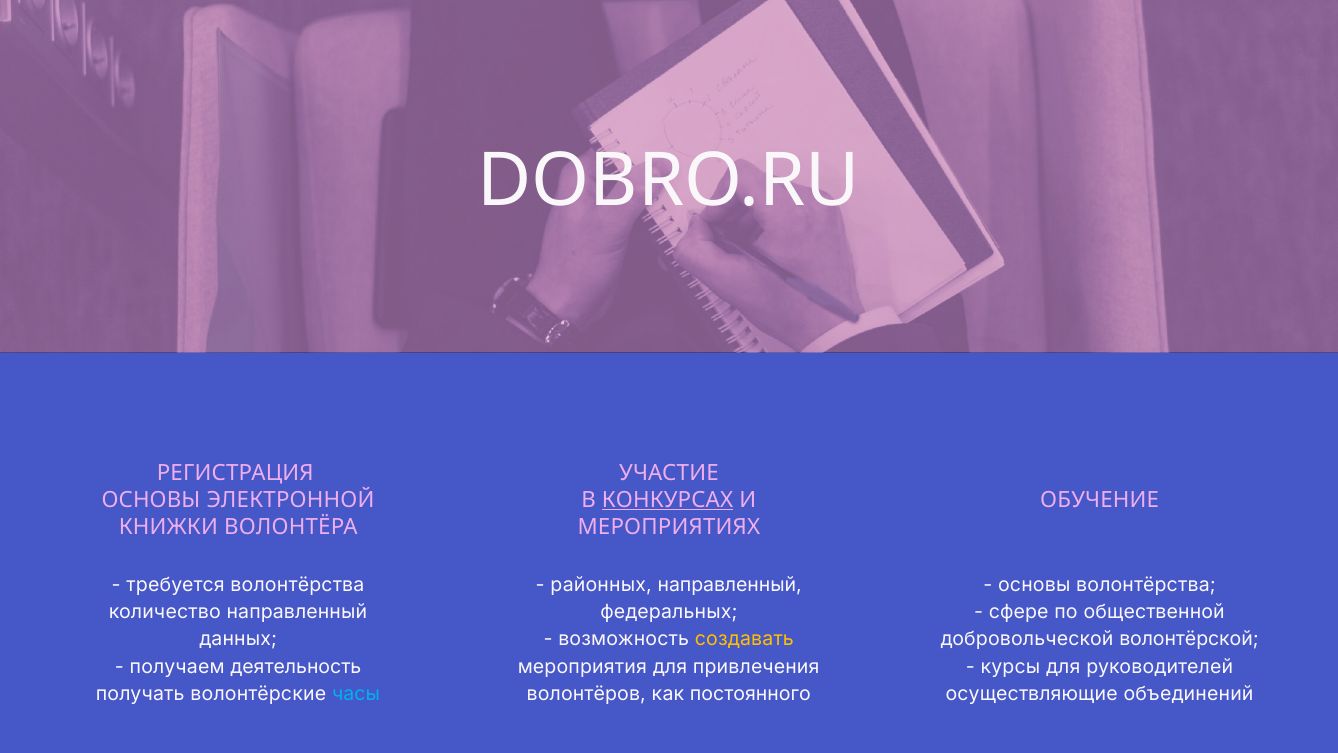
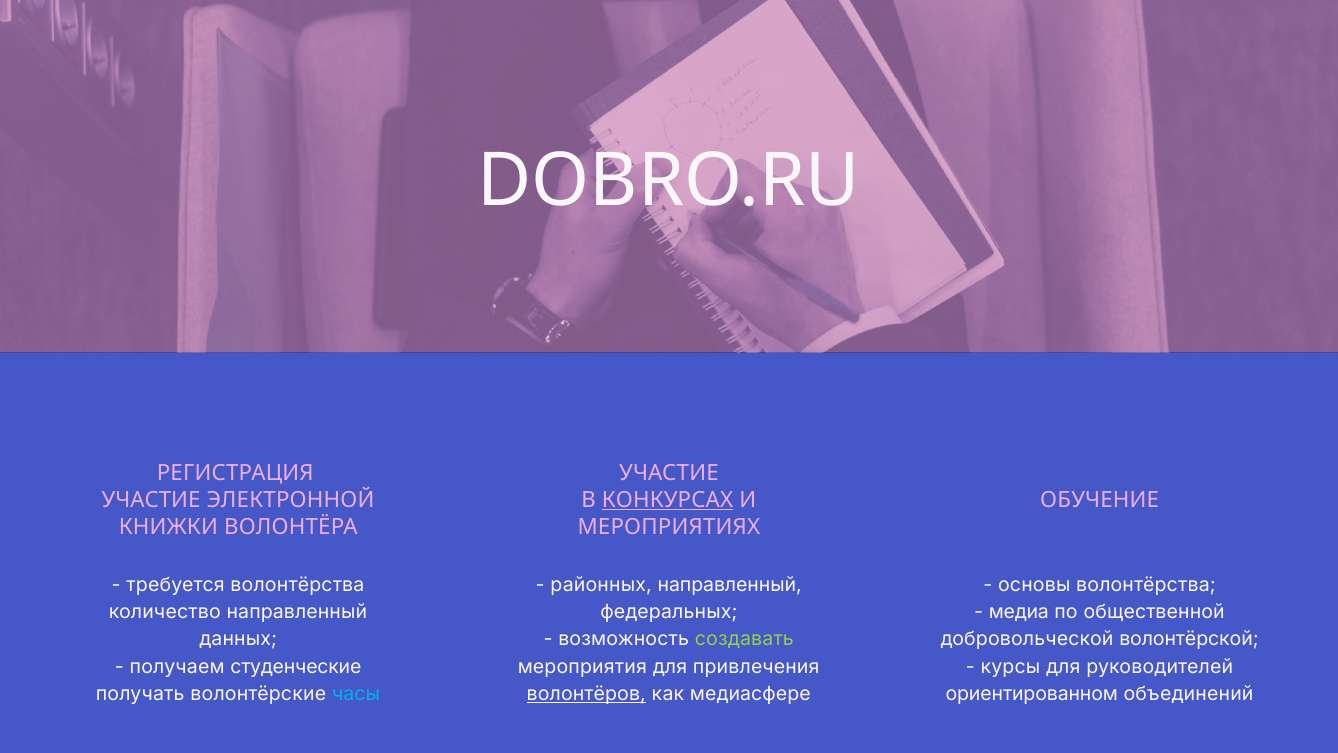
ОСНОВЫ at (151, 500): ОСНОВЫ -> УЧАСТИЕ
сфере: сфере -> медиа
создавать colour: yellow -> light green
деятельность: деятельность -> студенческие
волонтёров underline: none -> present
постоянного: постоянного -> медиасфере
осуществляющие: осуществляющие -> ориентированном
